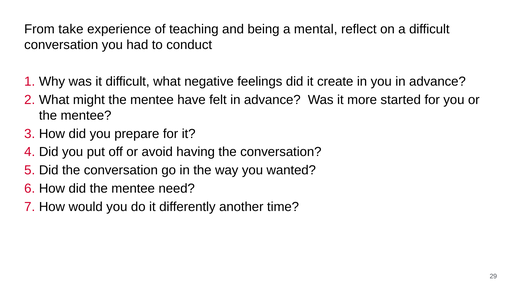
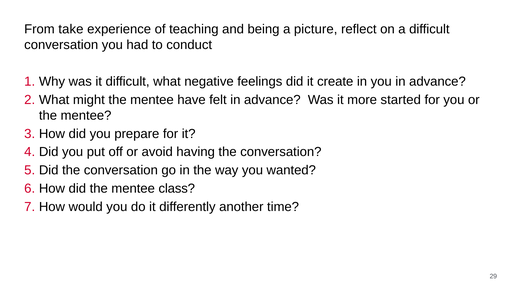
mental: mental -> picture
need: need -> class
